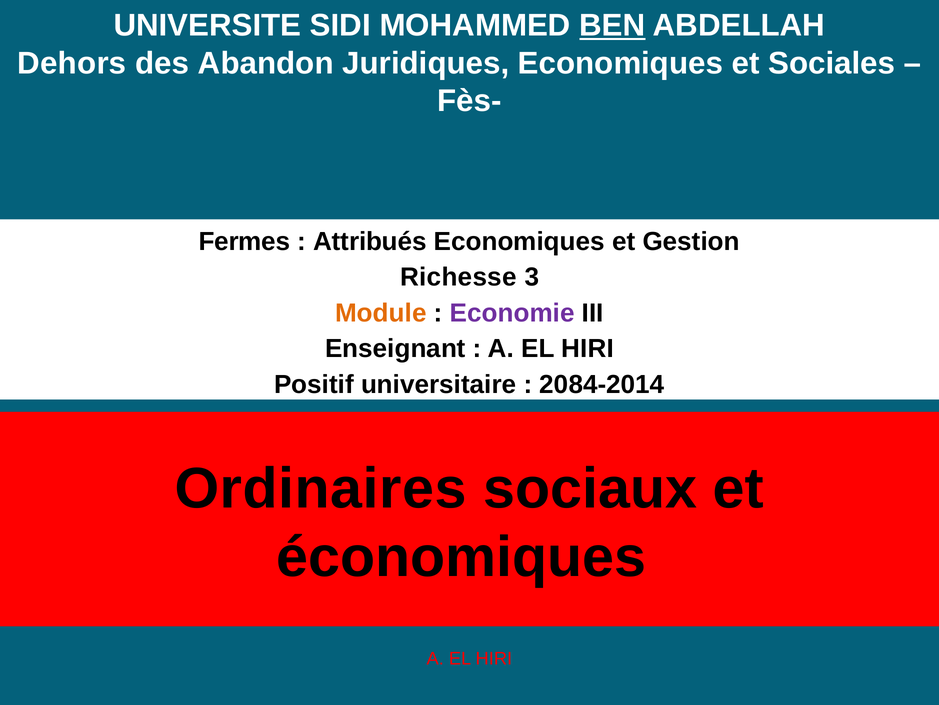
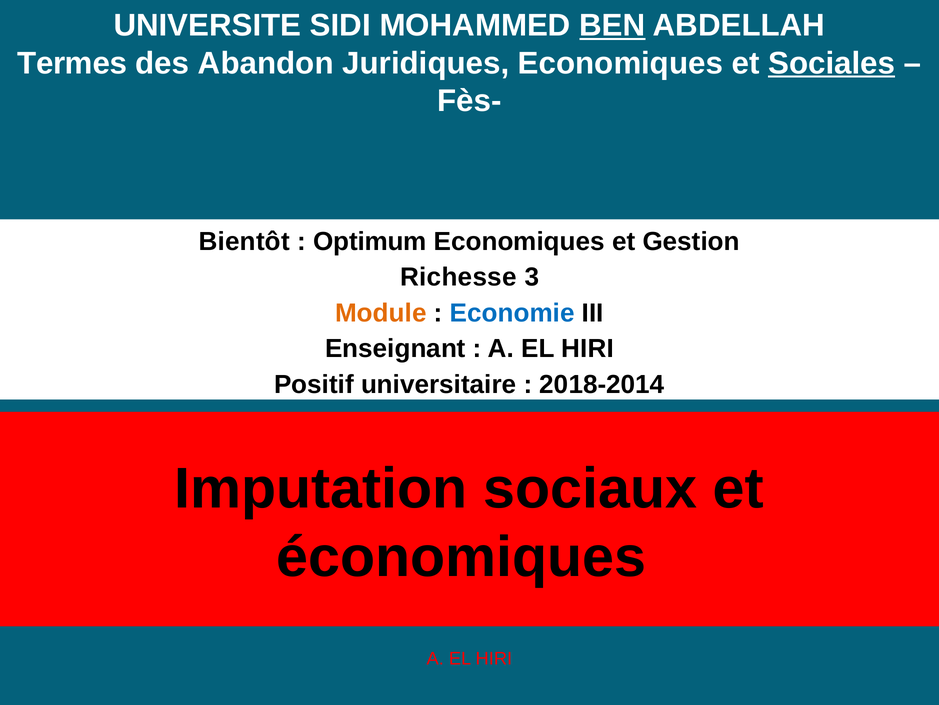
Dehors: Dehors -> Termes
Sociales underline: none -> present
Fermes: Fermes -> Bientôt
Attribués: Attribués -> Optimum
Economie colour: purple -> blue
2084-2014: 2084-2014 -> 2018-2014
Ordinaires: Ordinaires -> Imputation
